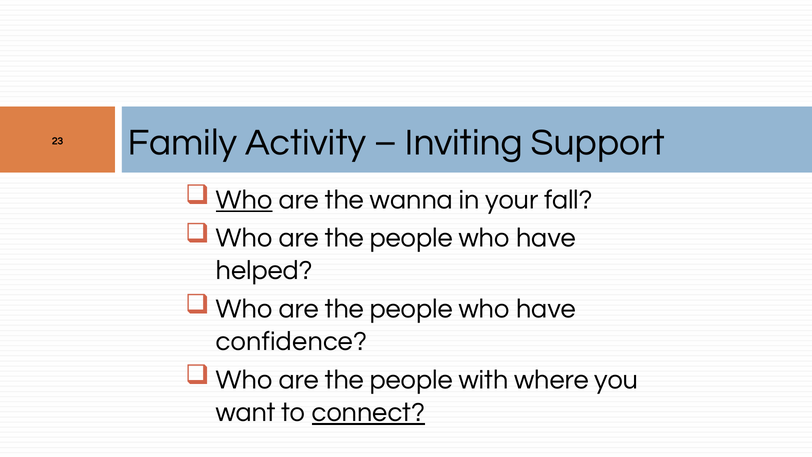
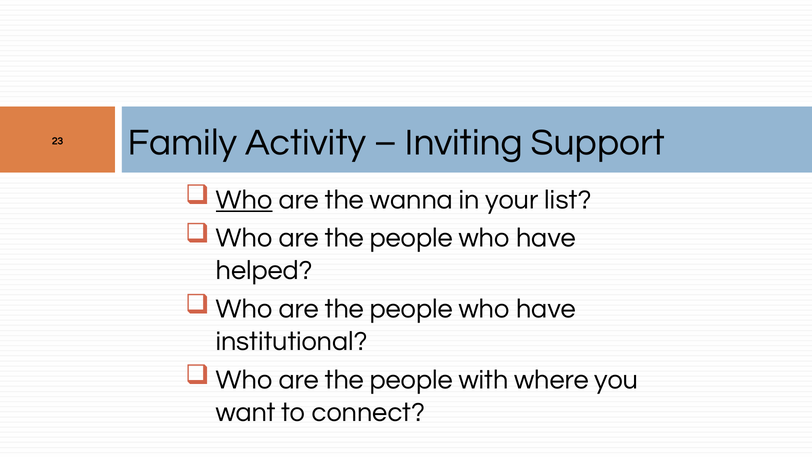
fall: fall -> list
confidence: confidence -> institutional
connect underline: present -> none
